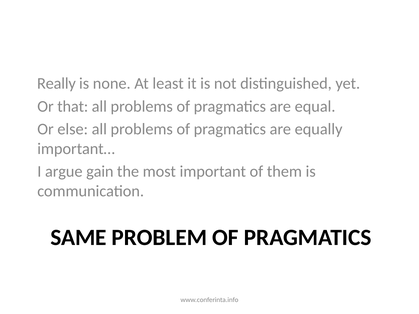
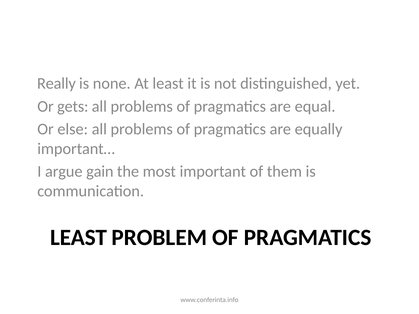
that: that -> gets
SAME at (79, 238): SAME -> LEAST
